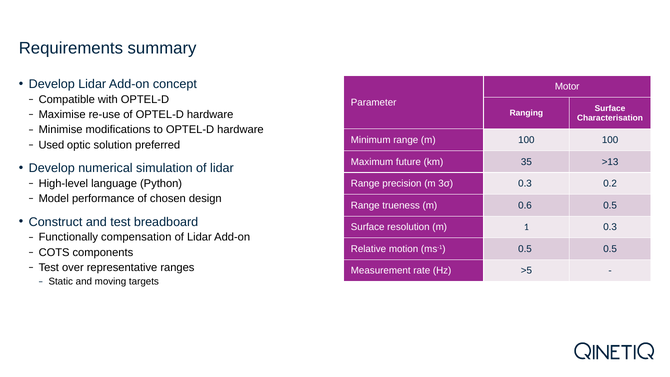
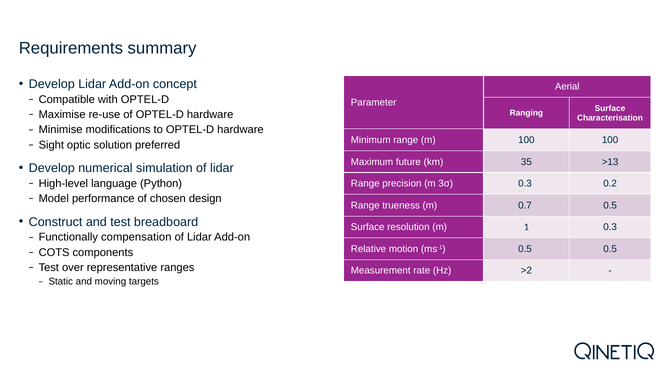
Motor: Motor -> Aerial
Used: Used -> Sight
0.6: 0.6 -> 0.7
>5: >5 -> >2
